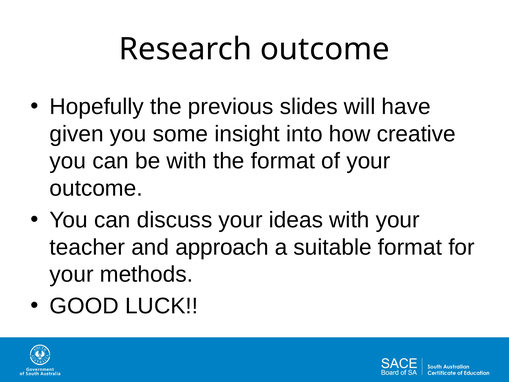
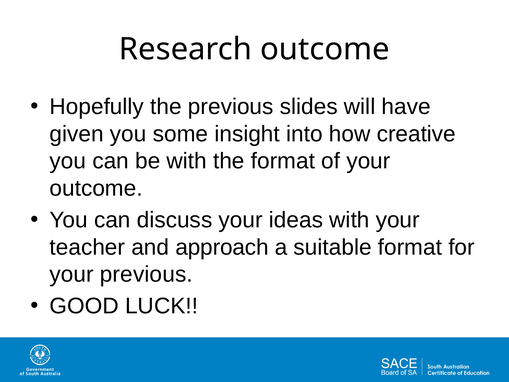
your methods: methods -> previous
